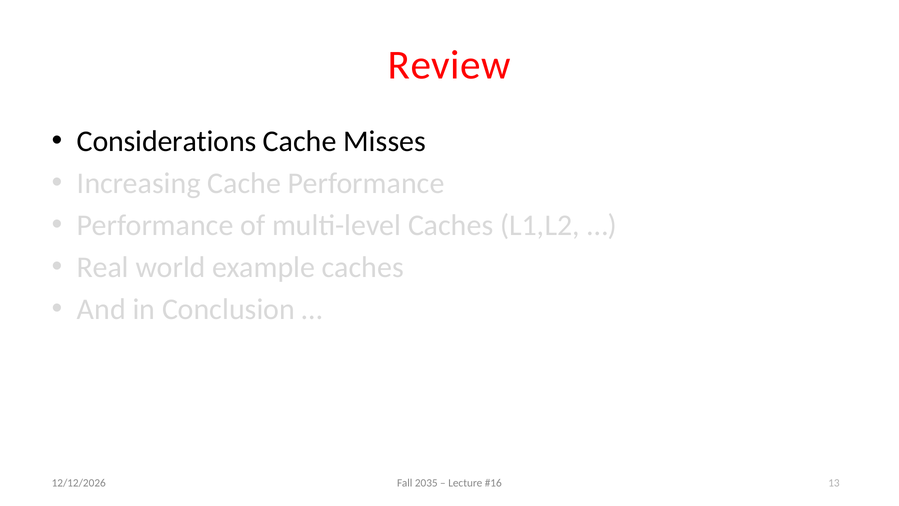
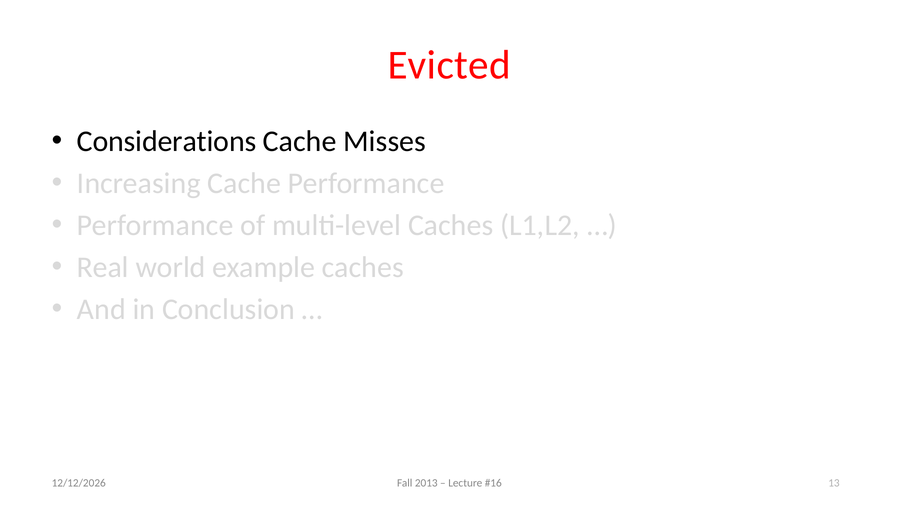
Review: Review -> Evicted
2035: 2035 -> 2013
